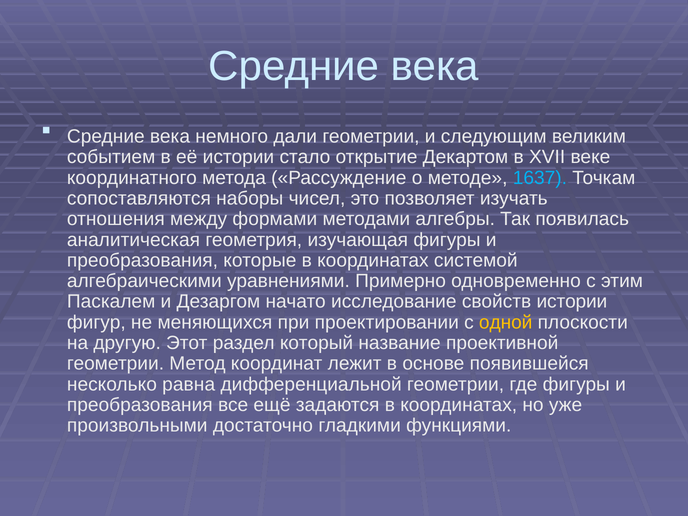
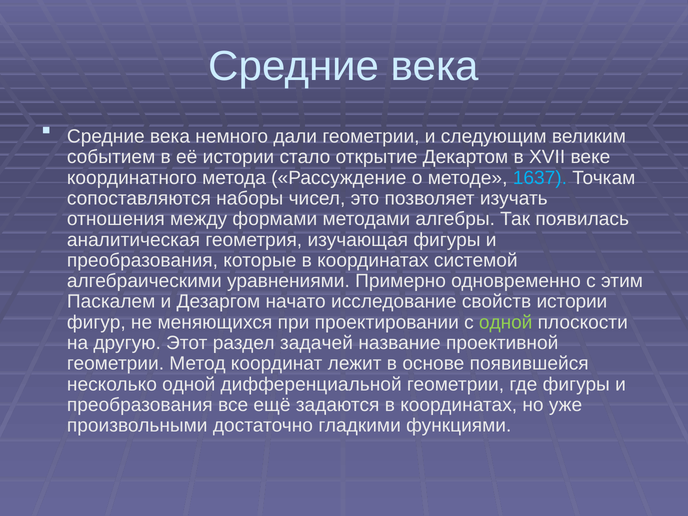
одной at (506, 322) colour: yellow -> light green
который: который -> задачей
несколько равна: равна -> одной
